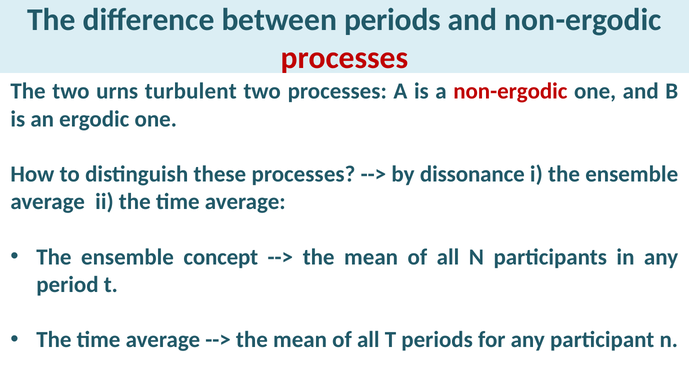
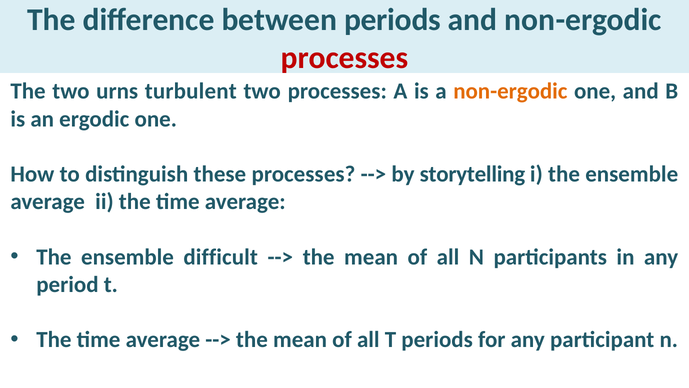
non-ergodic at (510, 91) colour: red -> orange
dissonance: dissonance -> storytelling
concept: concept -> difficult
